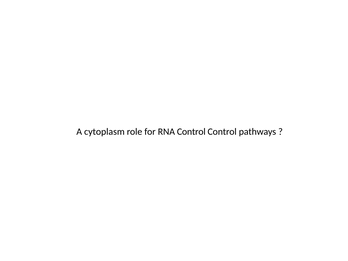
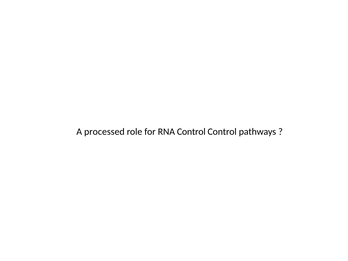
cytoplasm: cytoplasm -> processed
